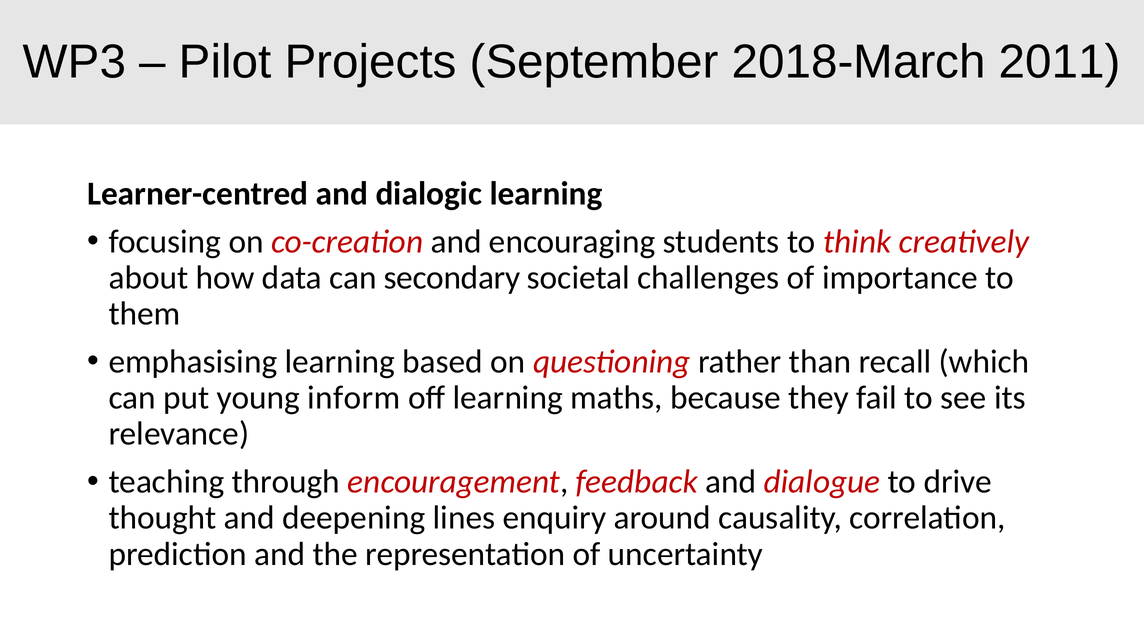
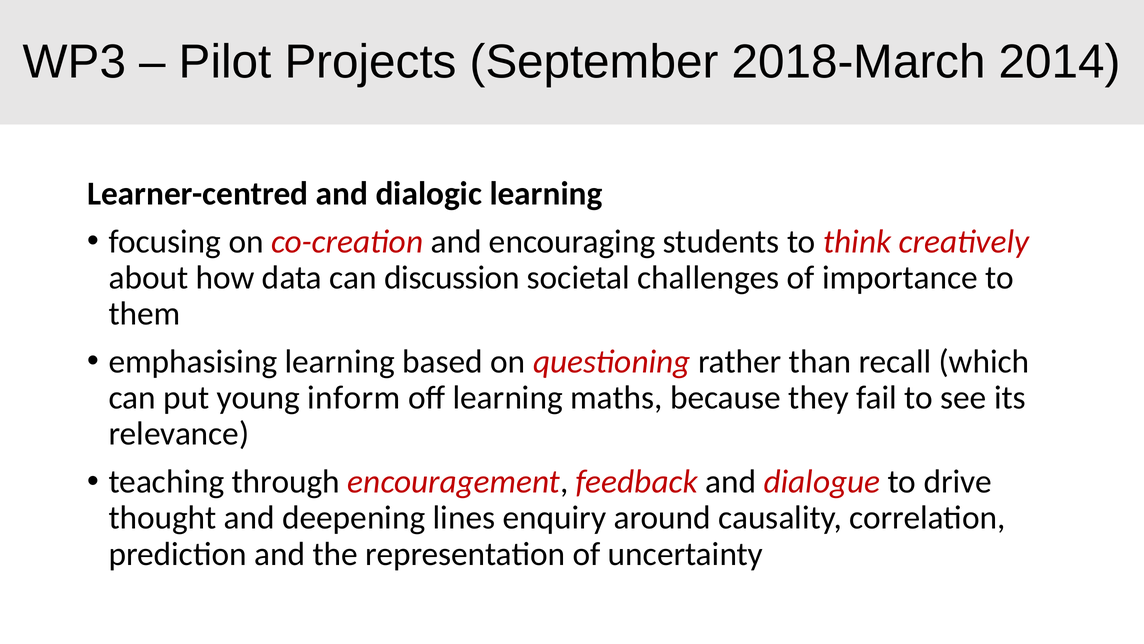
2011: 2011 -> 2014
secondary: secondary -> discussion
